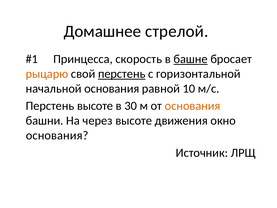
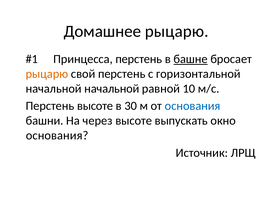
Домашнее стрелой: стрелой -> рыцарю
Принцесса скорость: скорость -> перстень
перстень at (122, 74) underline: present -> none
начальной основания: основания -> начальной
основания at (193, 106) colour: orange -> blue
движения: движения -> выпускать
